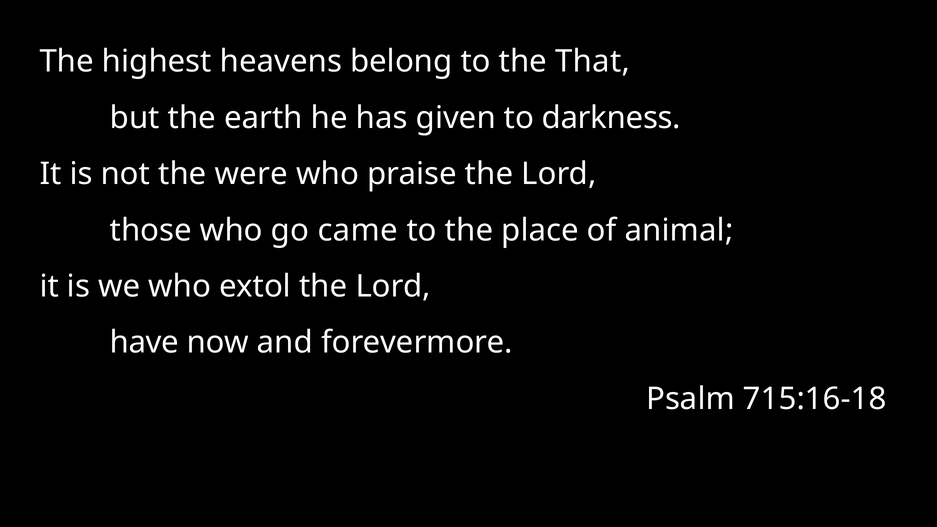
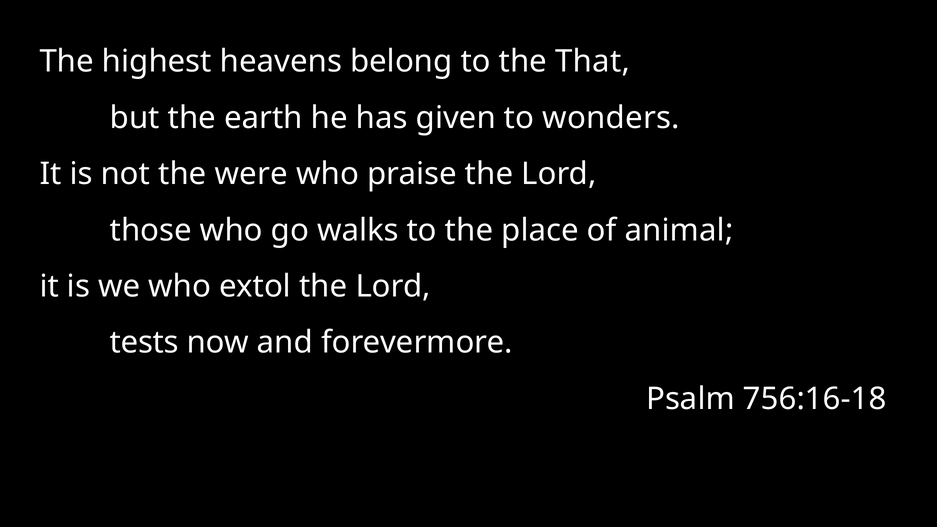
darkness: darkness -> wonders
came: came -> walks
have: have -> tests
715:16-18: 715:16-18 -> 756:16-18
